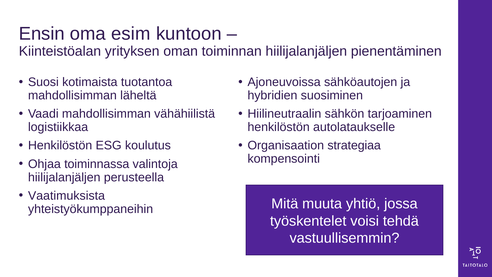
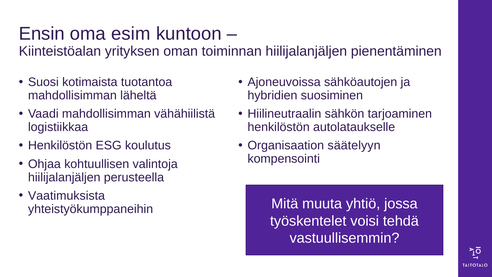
strategiaa: strategiaa -> säätelyyn
toiminnassa: toiminnassa -> kohtuullisen
